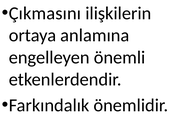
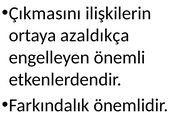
anlamına: anlamına -> azaldıkça
